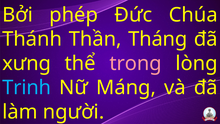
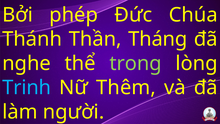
xưng: xưng -> nghe
trong colour: pink -> light green
Máng: Máng -> Thêm
